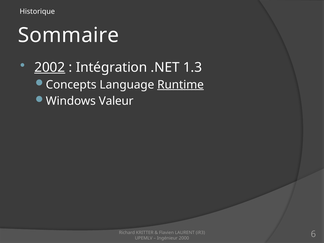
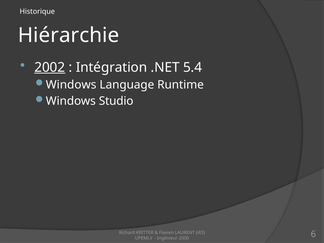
Sommaire: Sommaire -> Hiérarchie
1.3: 1.3 -> 5.4
Concepts at (71, 85): Concepts -> Windows
Runtime underline: present -> none
Valeur: Valeur -> Studio
